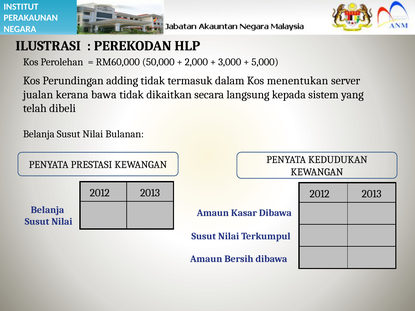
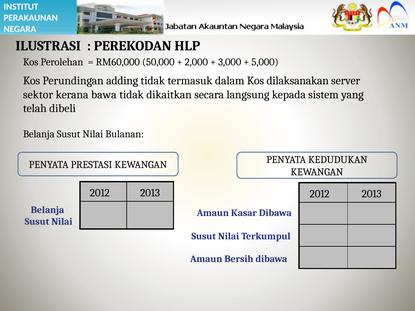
menentukan: menentukan -> dilaksanakan
jualan: jualan -> sektor
